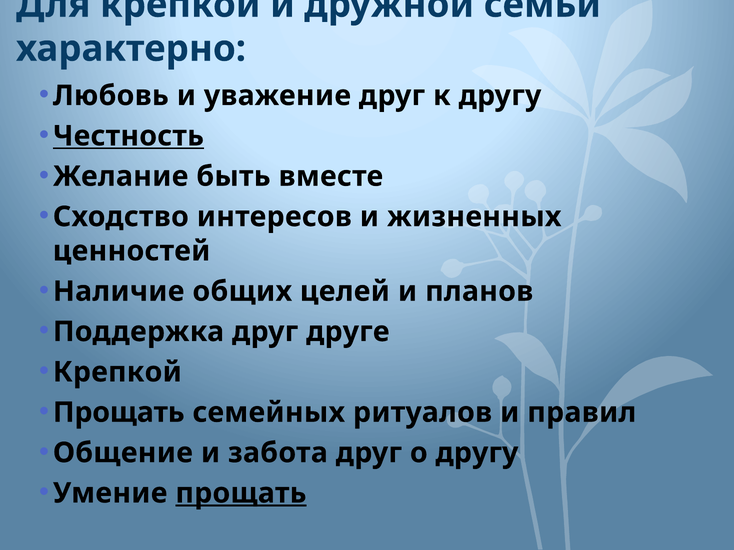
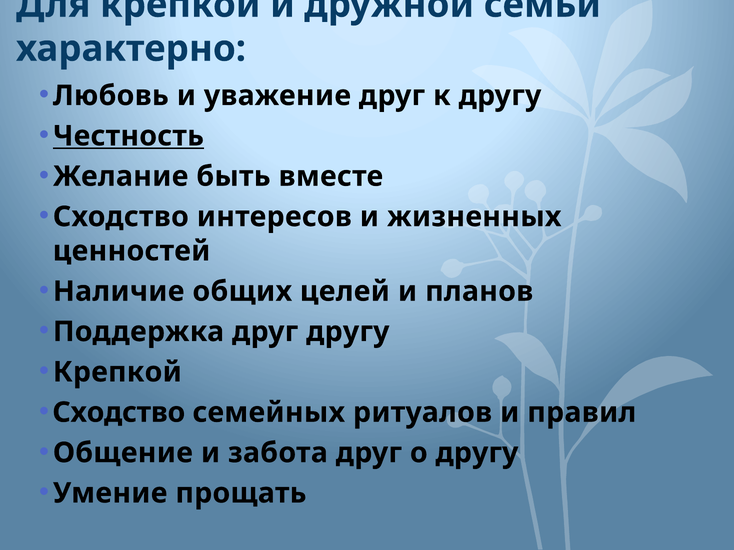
друг друге: друге -> другу
Прощать at (119, 413): Прощать -> Сходство
прощать at (241, 494) underline: present -> none
